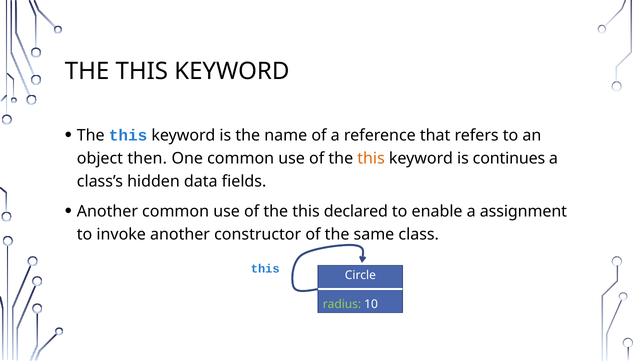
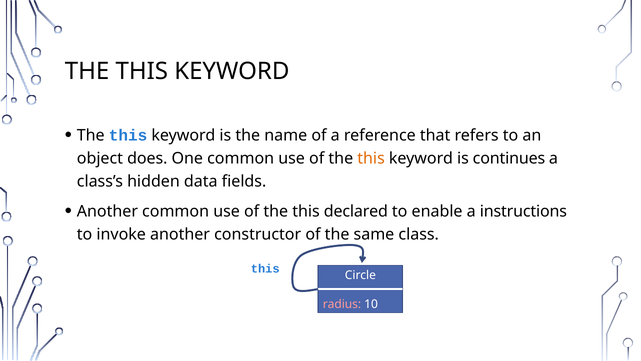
then: then -> does
assignment: assignment -> instructions
radius colour: light green -> pink
